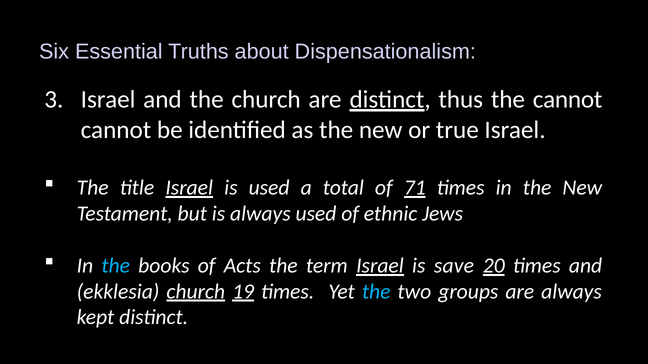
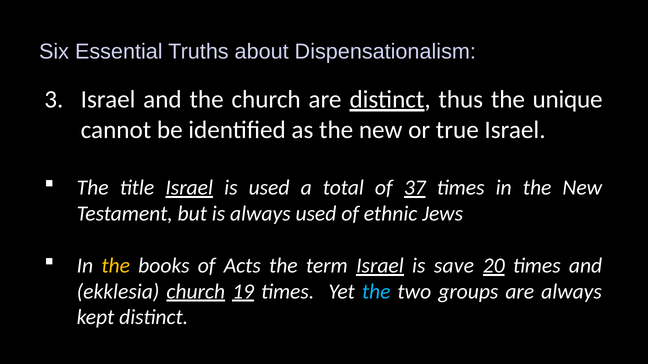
the cannot: cannot -> unique
71: 71 -> 37
the at (116, 266) colour: light blue -> yellow
